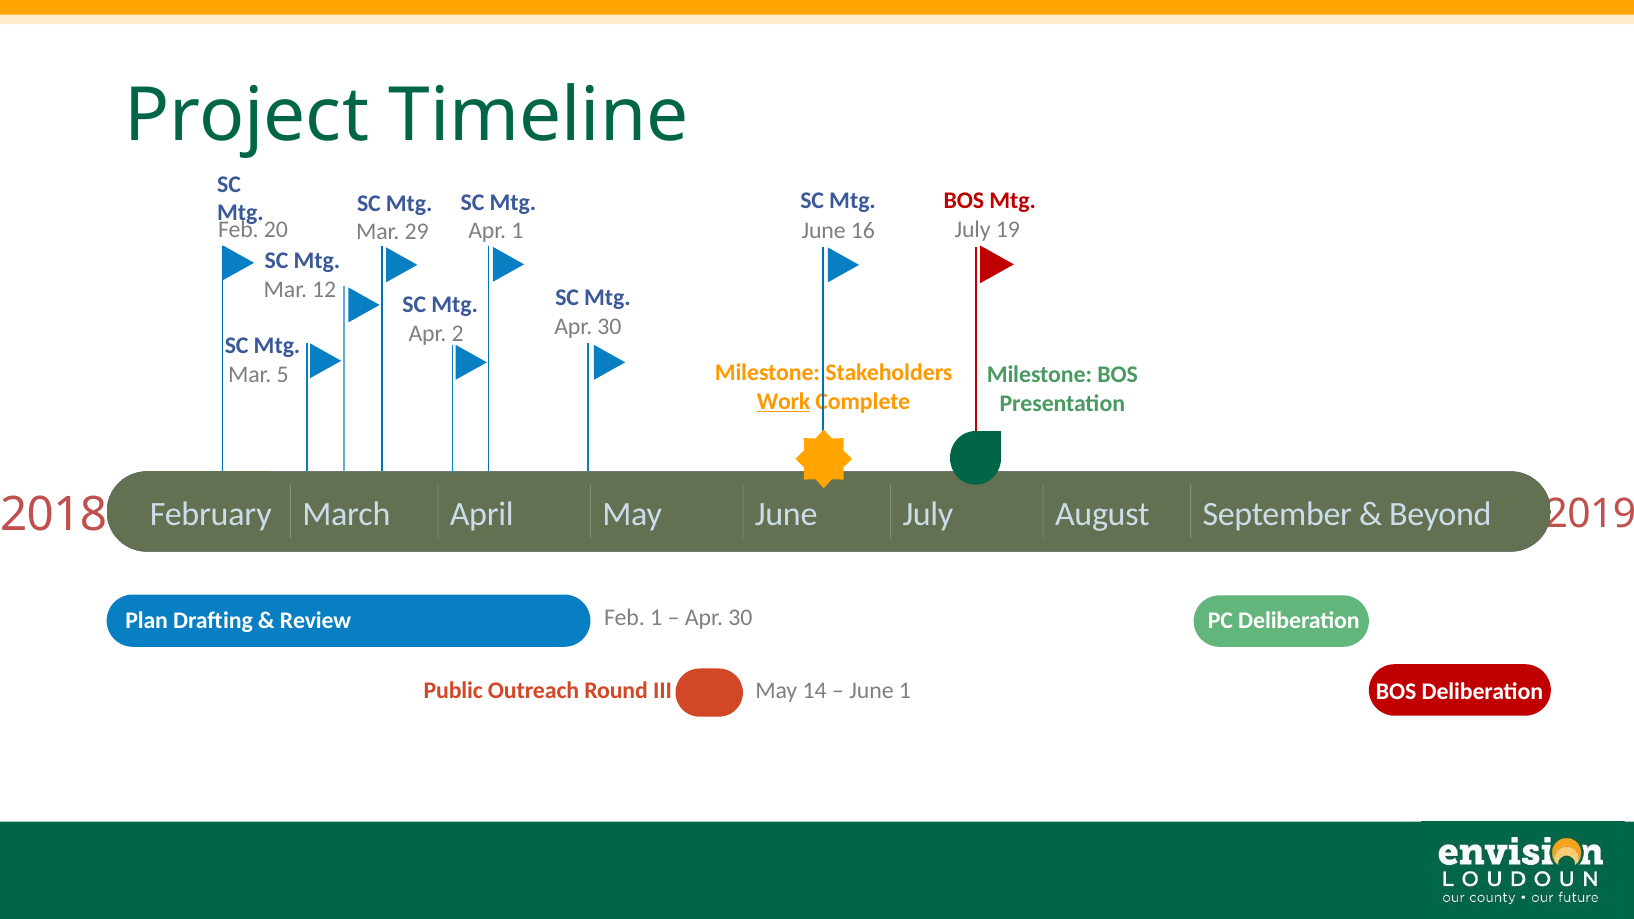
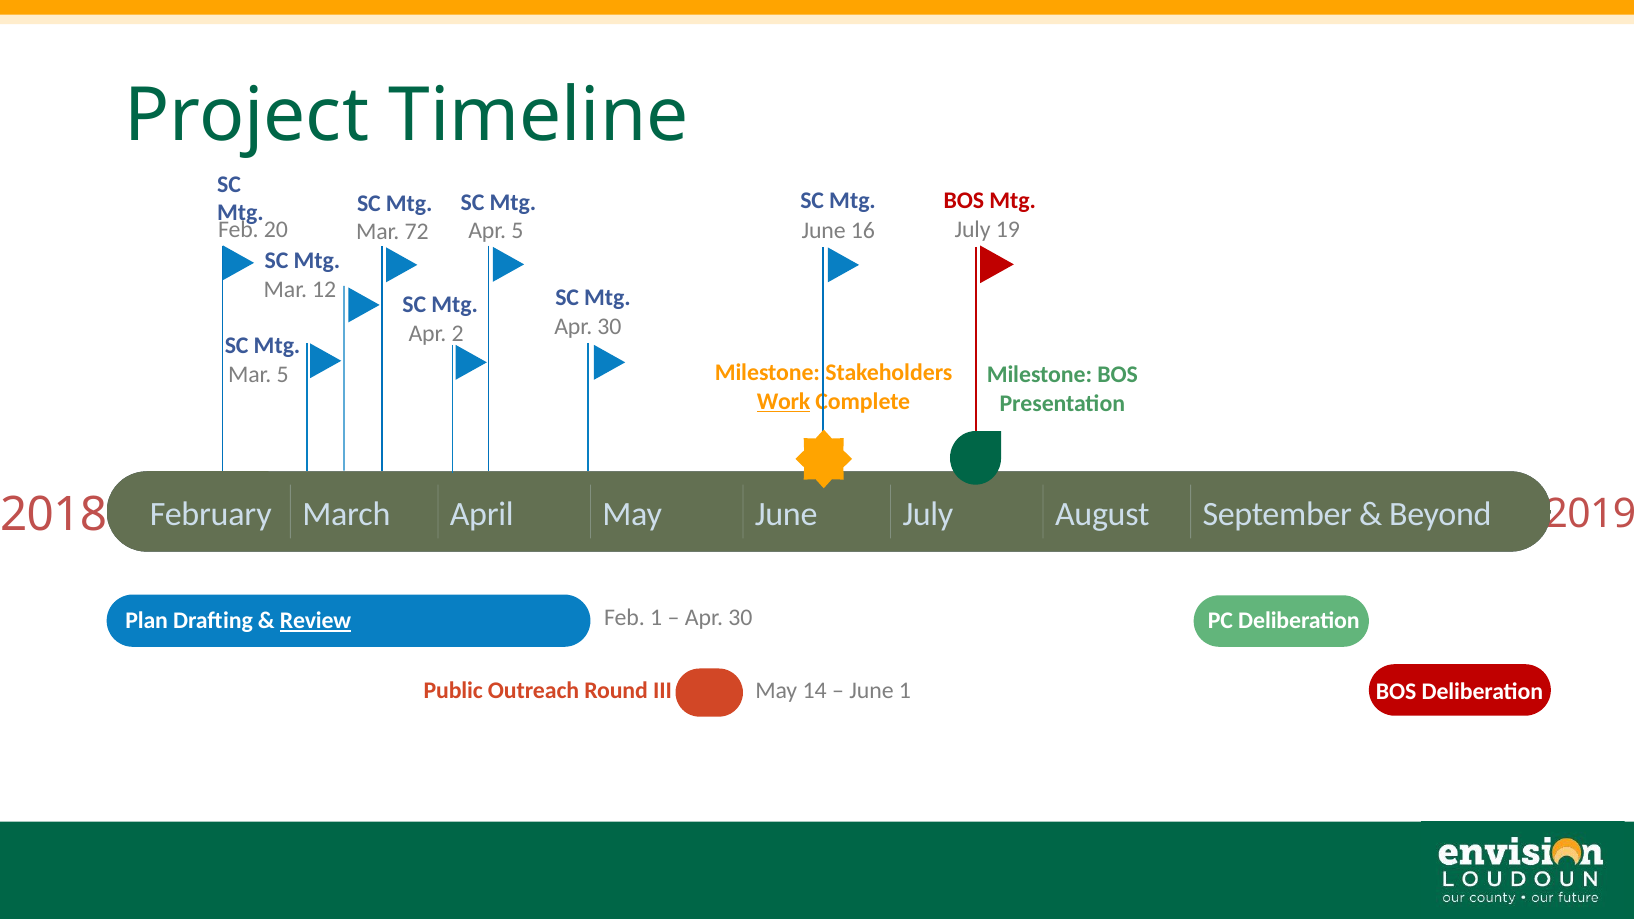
Apr 1: 1 -> 5
29: 29 -> 72
Review underline: none -> present
